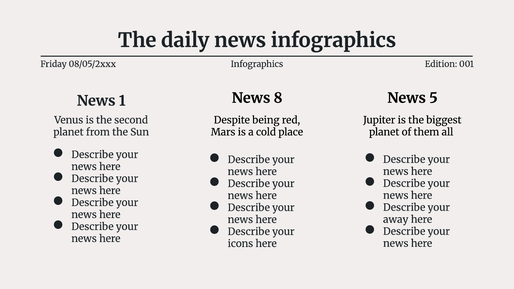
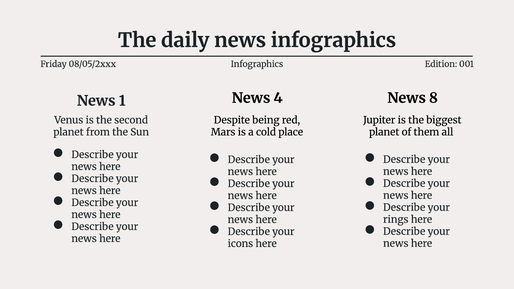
8: 8 -> 4
5: 5 -> 8
away: away -> rings
